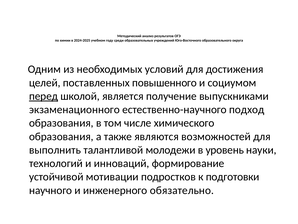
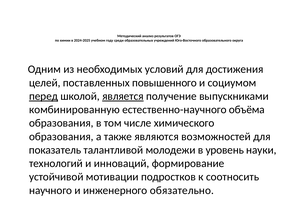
является underline: none -> present
экзаменационного: экзаменационного -> комбинированную
подход: подход -> объёма
выполнить: выполнить -> показатель
подготовки: подготовки -> соотносить
